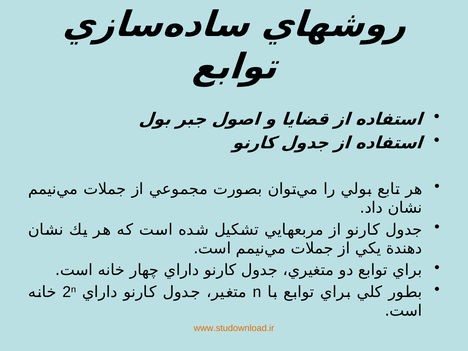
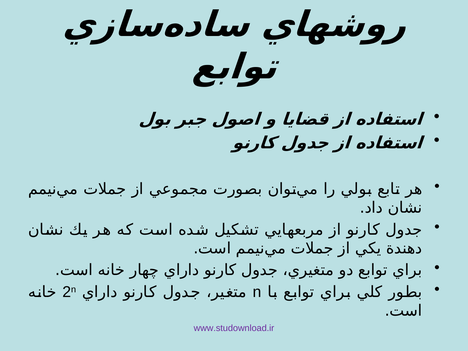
www.studownload.ir colour: orange -> purple
